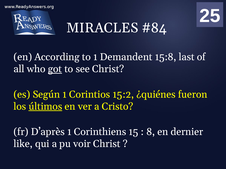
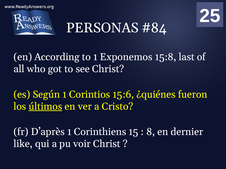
MIRACLES: MIRACLES -> PERSONAS
Demandent: Demandent -> Exponemos
got underline: present -> none
15:2: 15:2 -> 15:6
